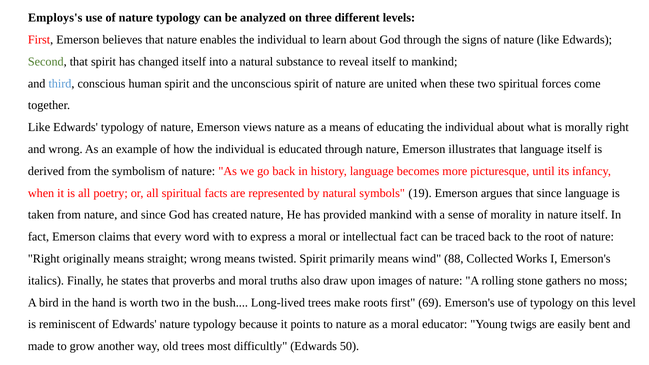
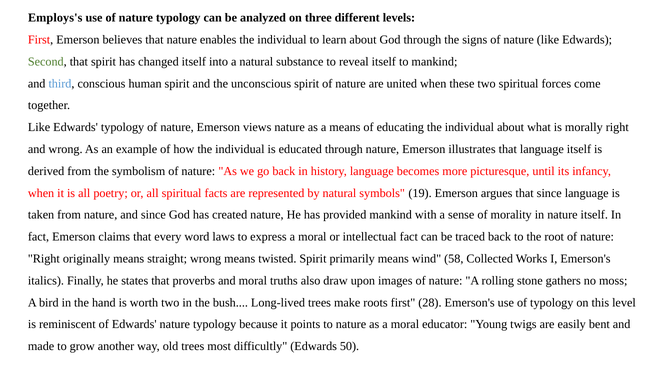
word with: with -> laws
88: 88 -> 58
69: 69 -> 28
